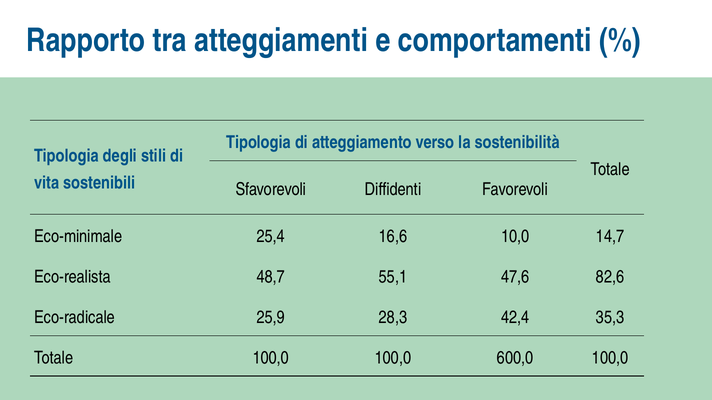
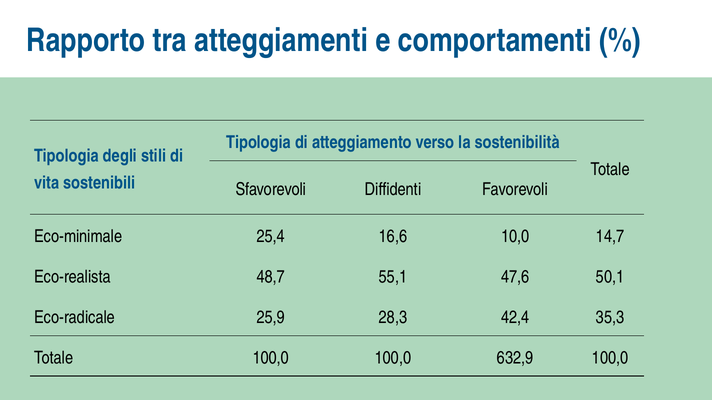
82,6: 82,6 -> 50,1
600,0: 600,0 -> 632,9
